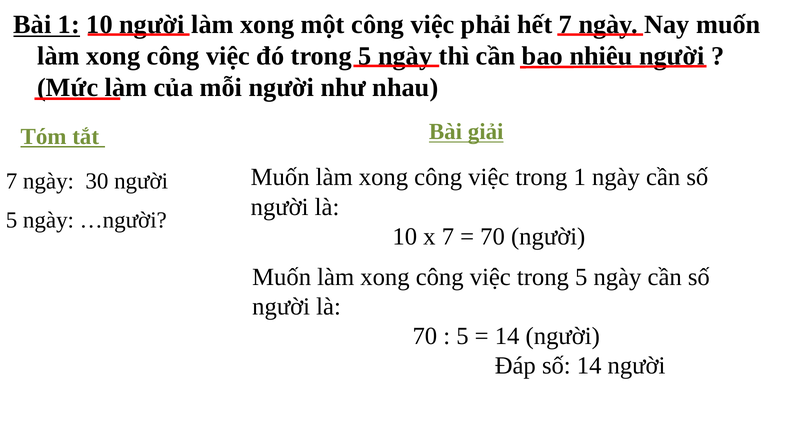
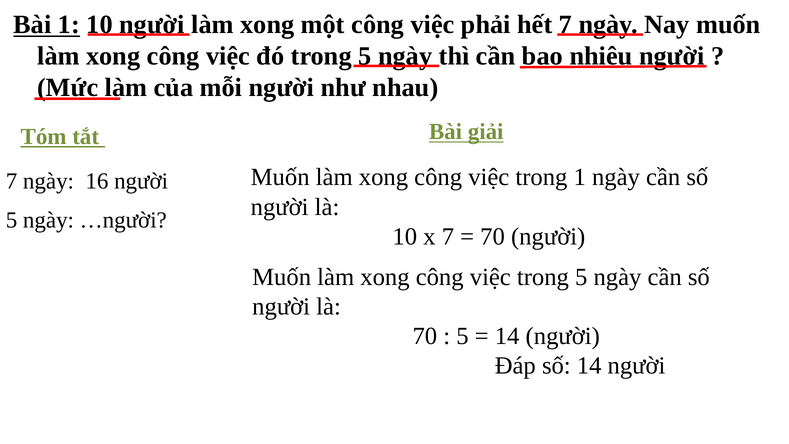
30: 30 -> 16
